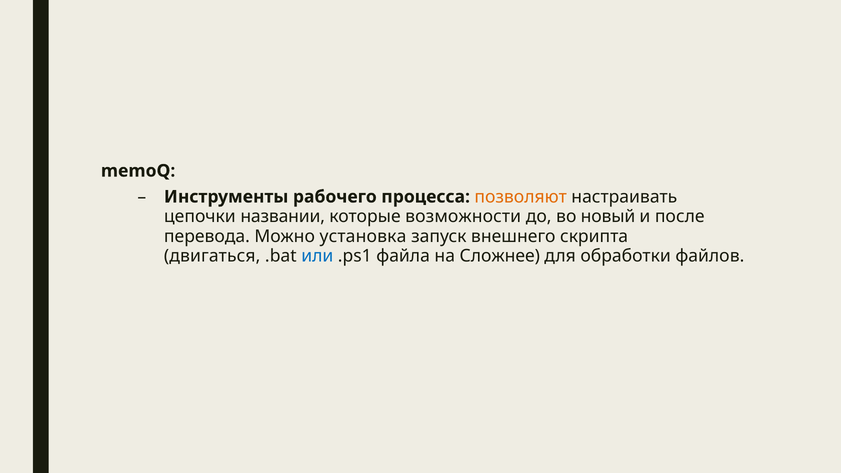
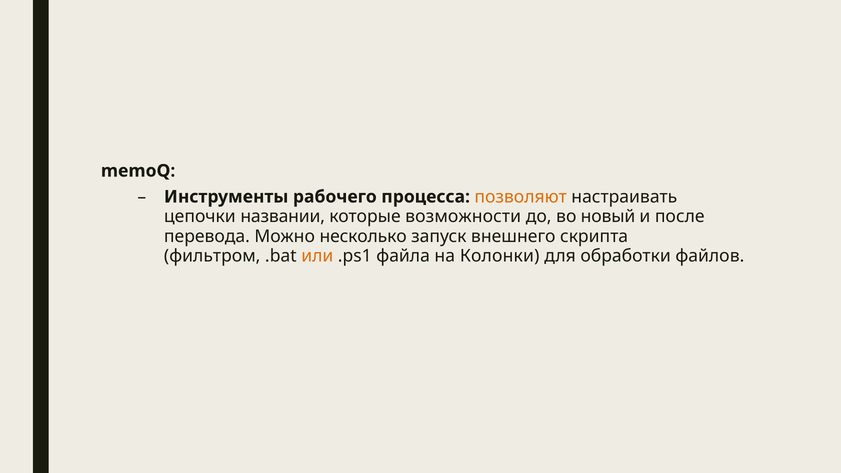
установка: установка -> несколько
двигаться: двигаться -> фильтром
или colour: blue -> orange
Сложнее: Сложнее -> Колонки
